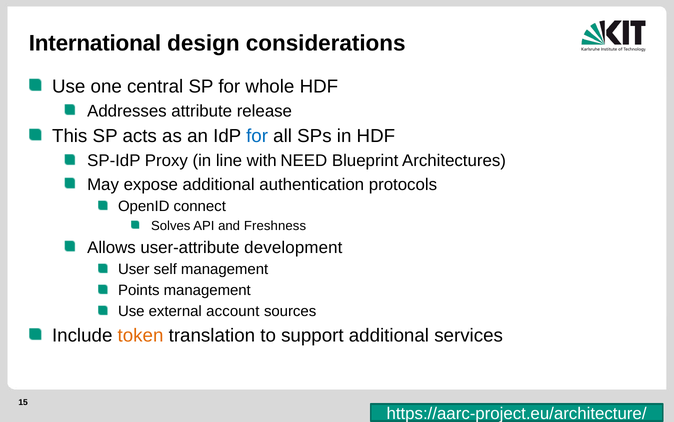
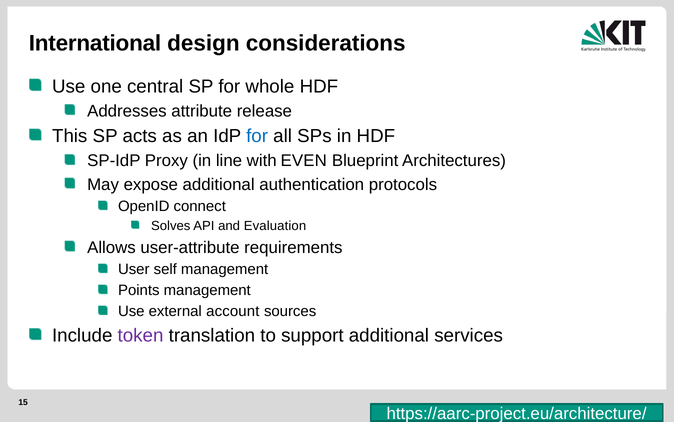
NEED: NEED -> EVEN
Freshness: Freshness -> Evaluation
development: development -> requirements
token colour: orange -> purple
